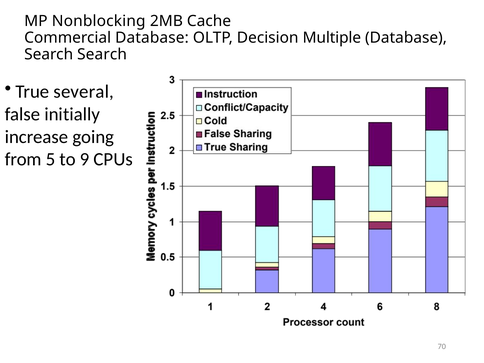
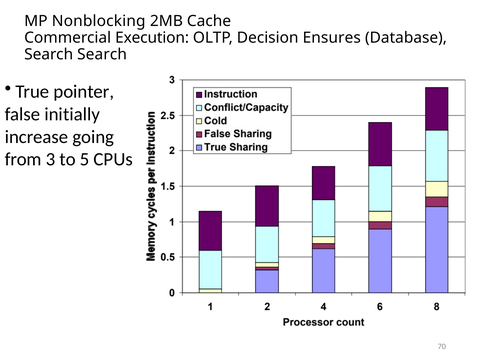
Commercial Database: Database -> Execution
Multiple: Multiple -> Ensures
several: several -> pointer
5: 5 -> 3
9: 9 -> 5
